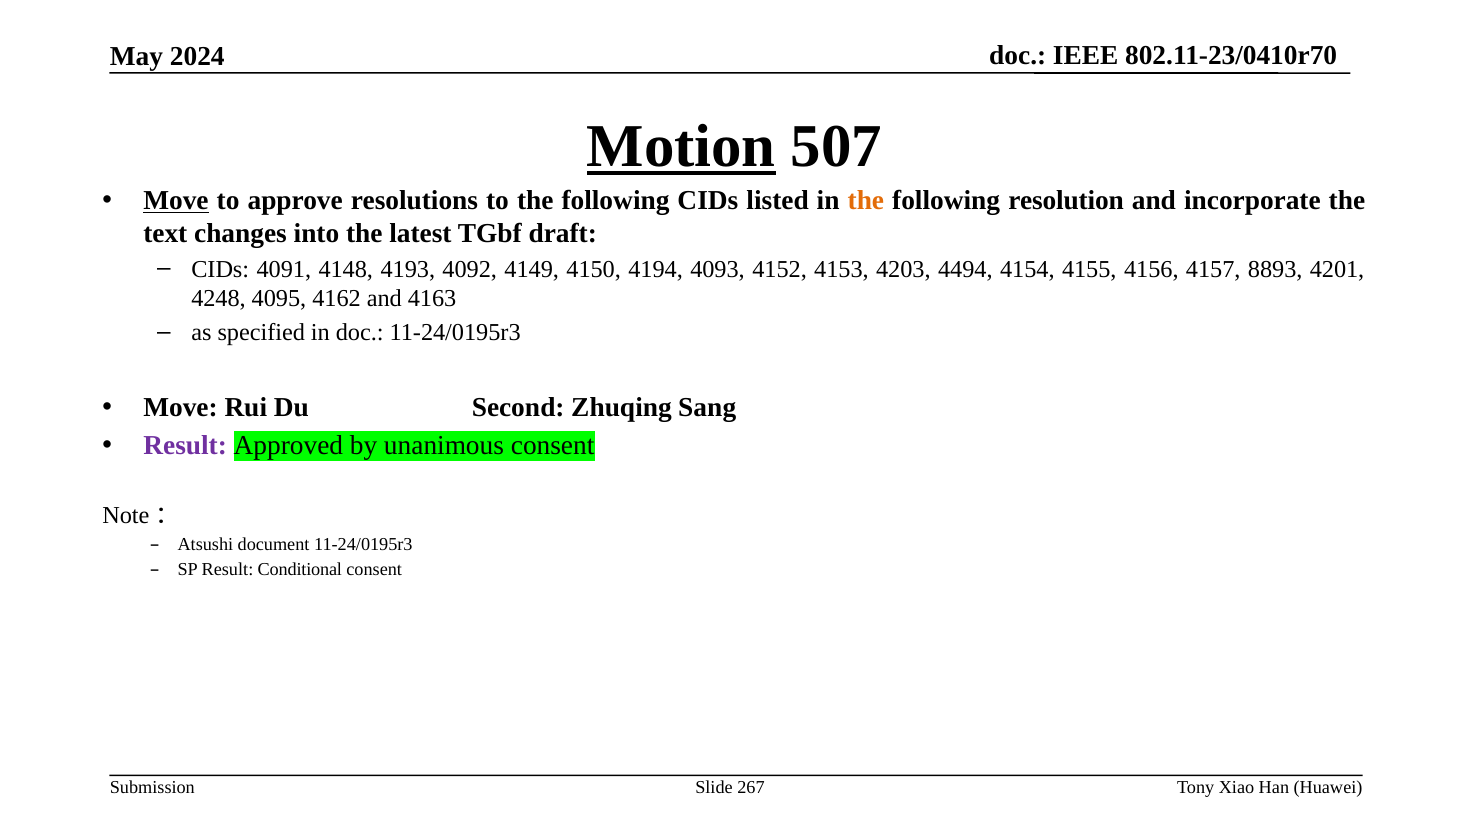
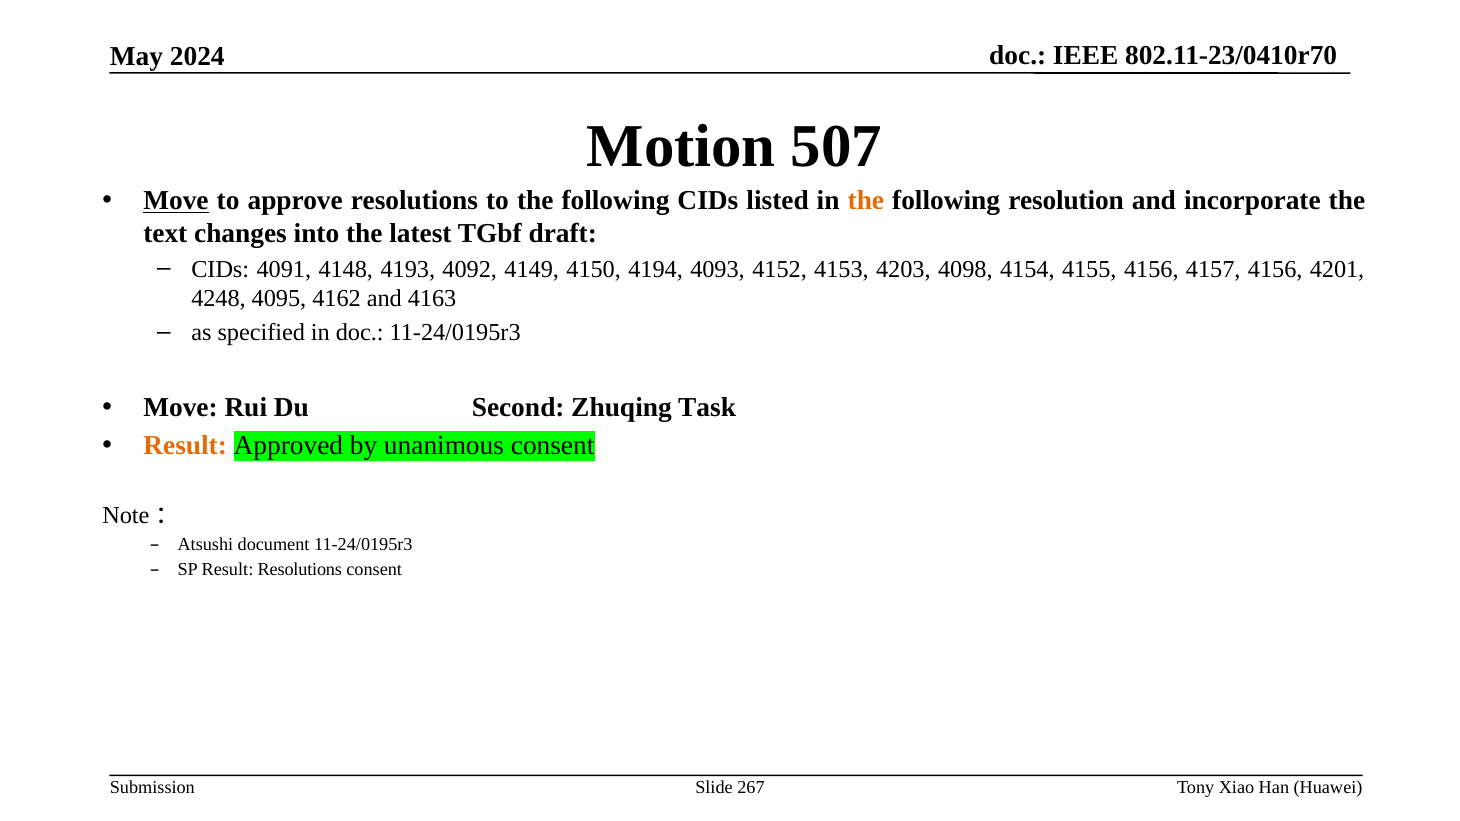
Motion underline: present -> none
4494: 4494 -> 4098
4157 8893: 8893 -> 4156
Sang: Sang -> Task
Result at (185, 446) colour: purple -> orange
Result Conditional: Conditional -> Resolutions
